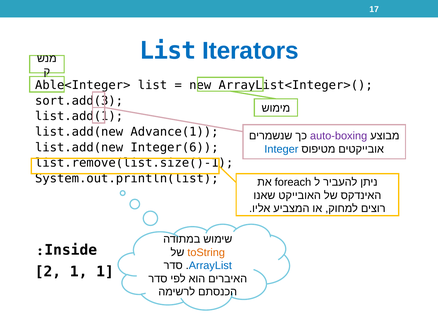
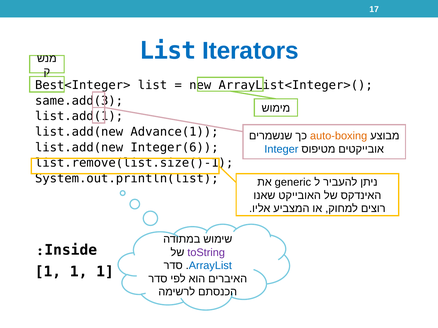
Able<Integer>: Able<Integer> -> Best<Integer>
sort.add(3: sort.add(3 -> same.add(3
auto-boxing colour: purple -> orange
foreach: foreach -> generic
toString colour: orange -> purple
2 at (48, 272): 2 -> 1
